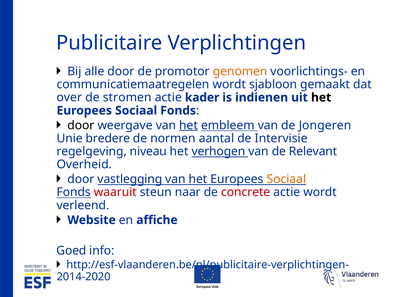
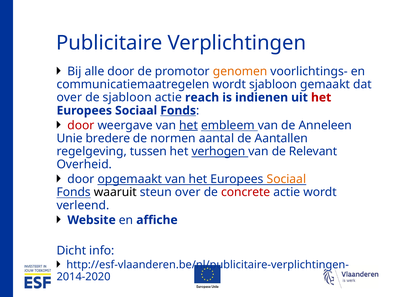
de stromen: stromen -> sjabloon
kader: kader -> reach
het at (321, 97) colour: black -> red
Fonds at (178, 111) underline: none -> present
door at (81, 125) colour: black -> red
Jongeren: Jongeren -> Anneleen
Intervisie: Intervisie -> Aantallen
niveau: niveau -> tussen
vastlegging: vastlegging -> opgemaakt
waaruit colour: red -> black
steun naar: naar -> over
Goed: Goed -> Dicht
